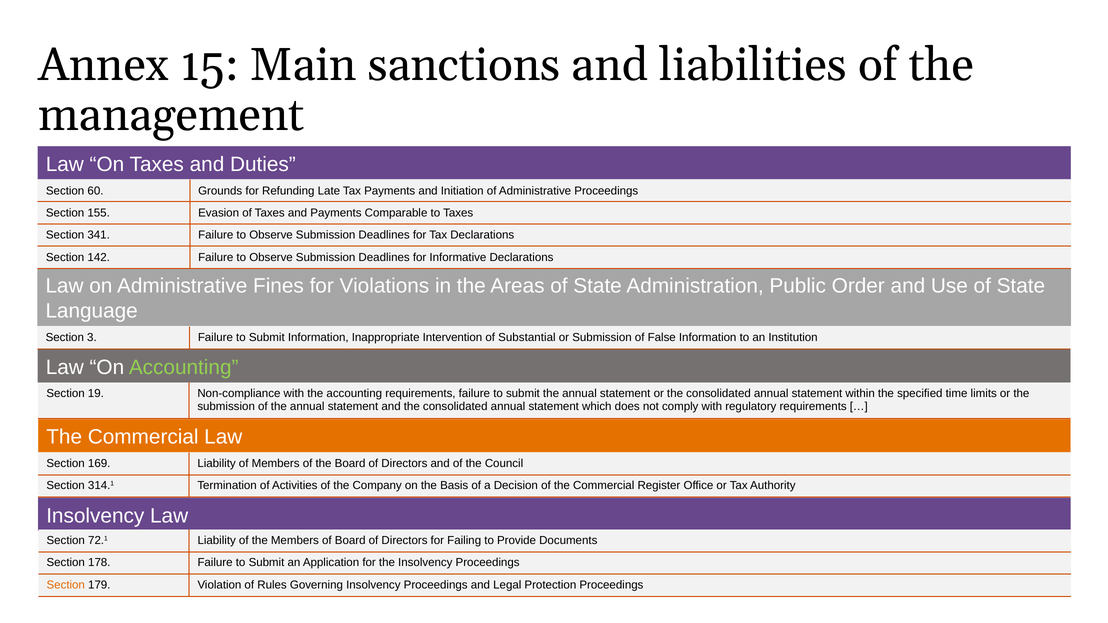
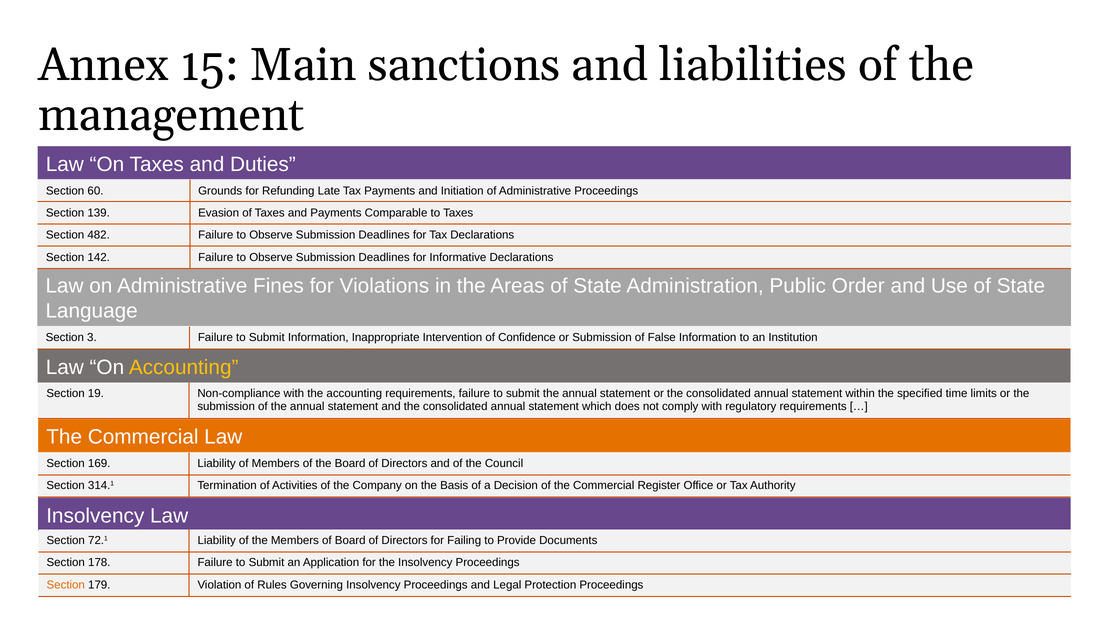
155: 155 -> 139
341: 341 -> 482
Substantial: Substantial -> Confidence
Accounting at (184, 367) colour: light green -> yellow
